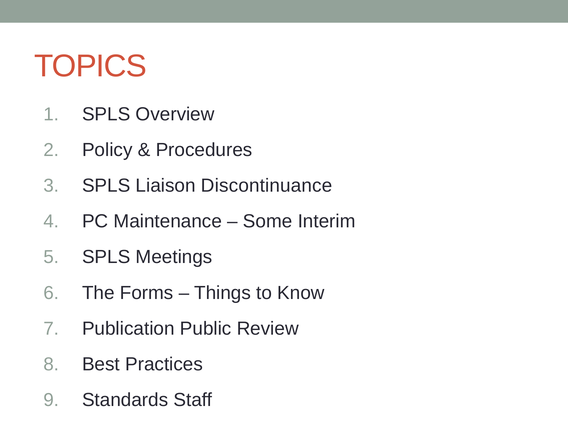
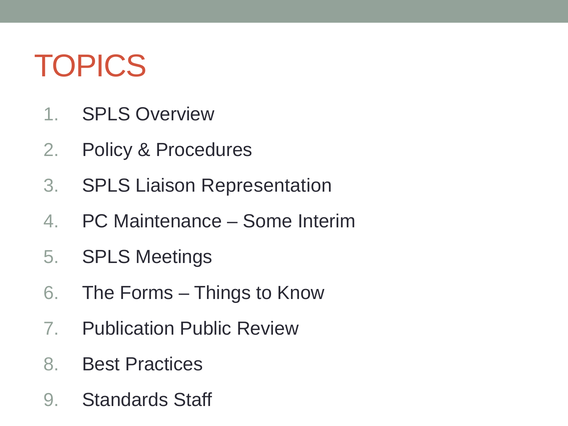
Discontinuance: Discontinuance -> Representation
